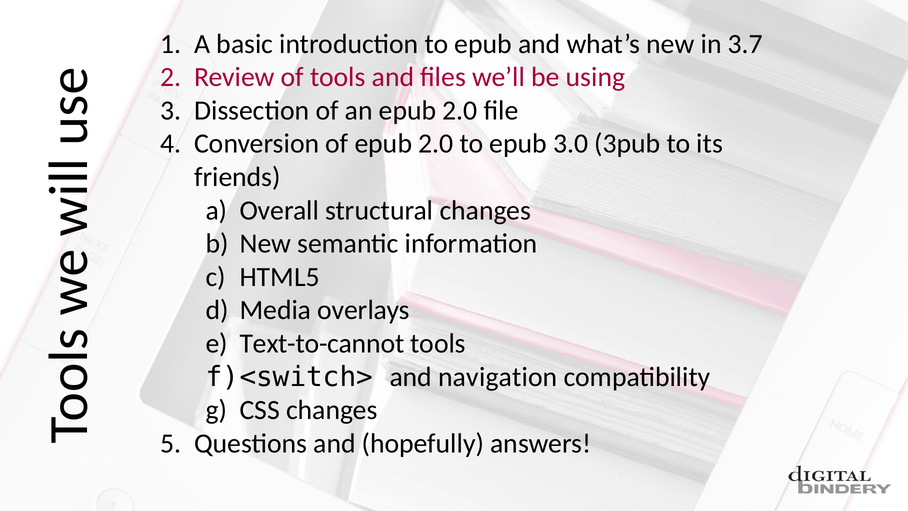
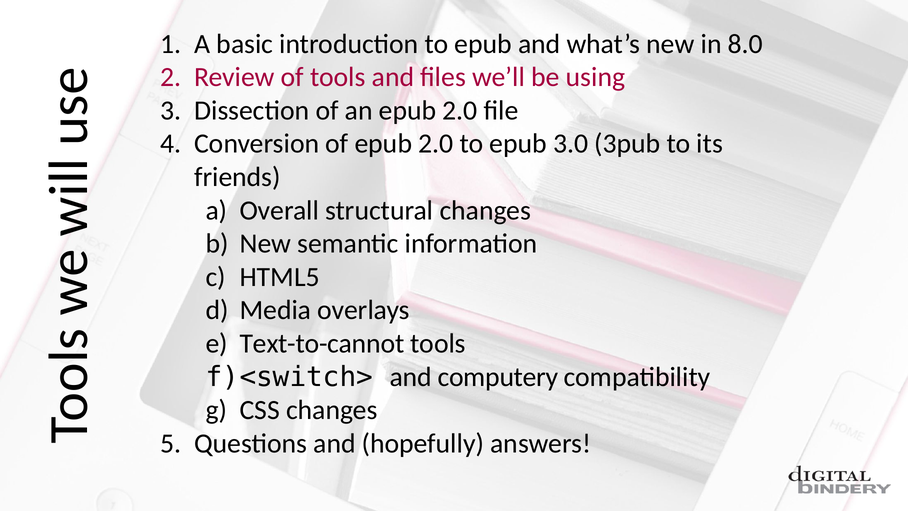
3.7: 3.7 -> 8.0
navigation: navigation -> computery
